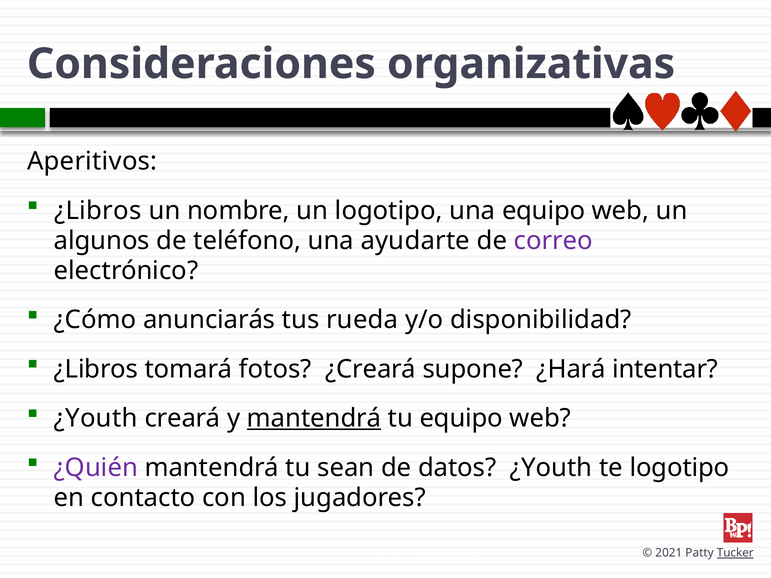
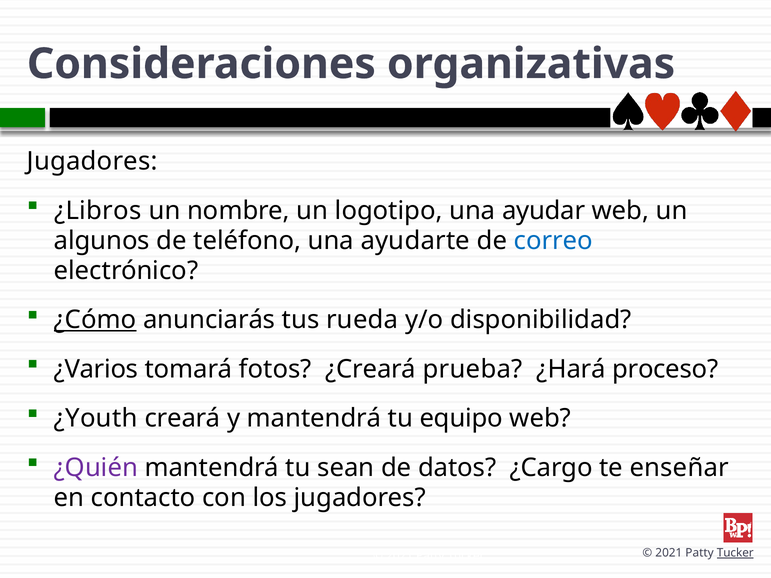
Aperitivos at (92, 162): Aperitivos -> Jugadores
una equipo: equipo -> ayudar
correo colour: purple -> blue
¿Cómo underline: none -> present
¿Libros at (96, 369): ¿Libros -> ¿Varios
supone: supone -> prueba
intentar: intentar -> proceso
mantendrá at (314, 419) underline: present -> none
datos ¿Youth: ¿Youth -> ¿Cargo
te logotipo: logotipo -> enseñar
